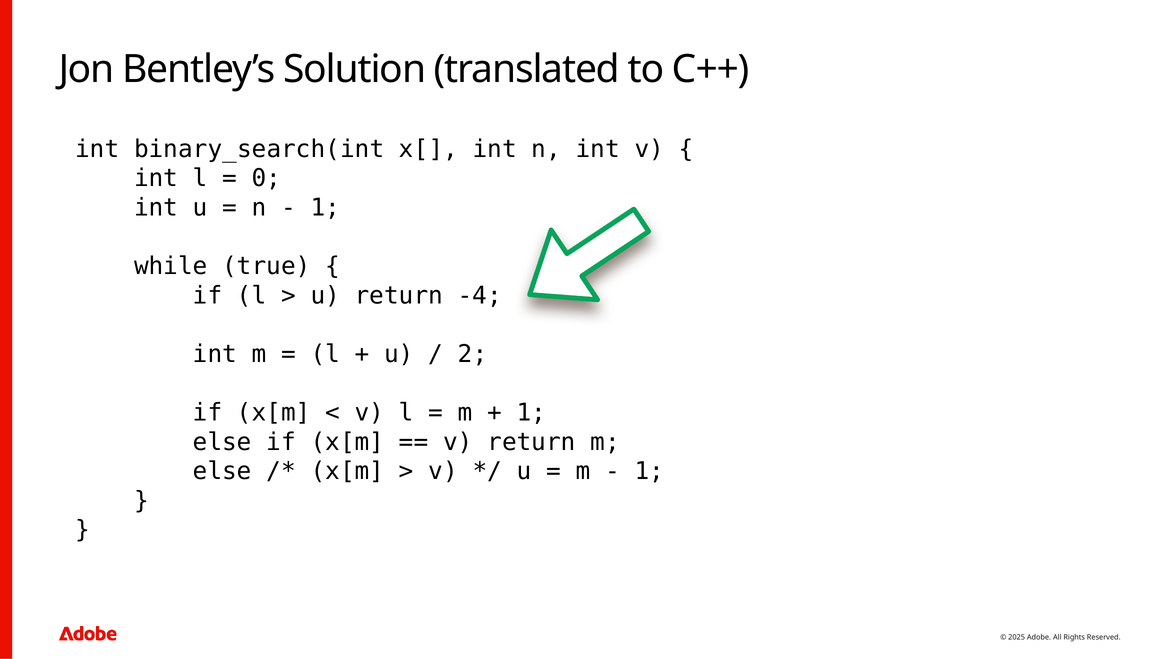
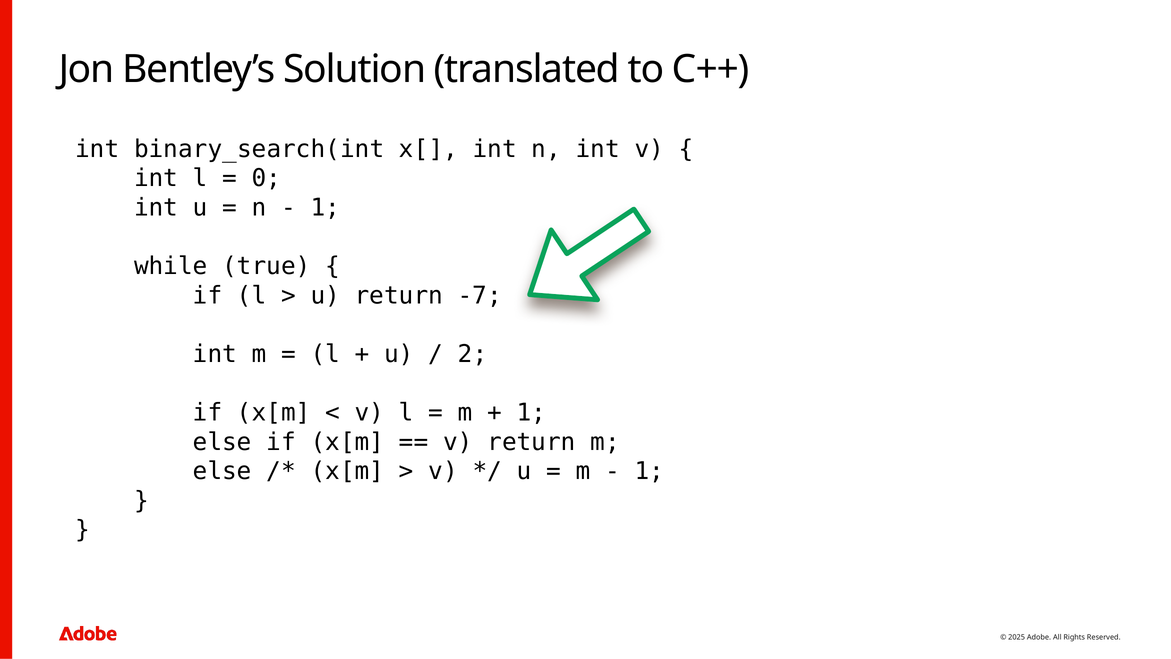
-4: -4 -> -7
